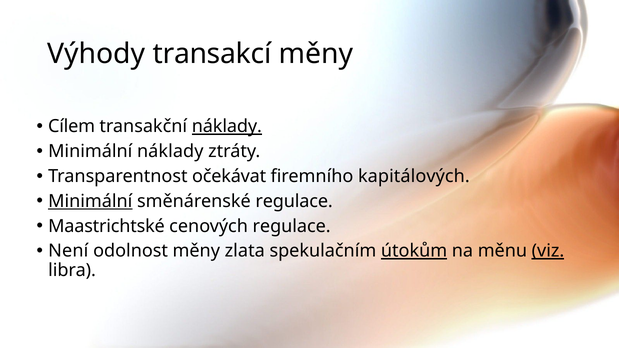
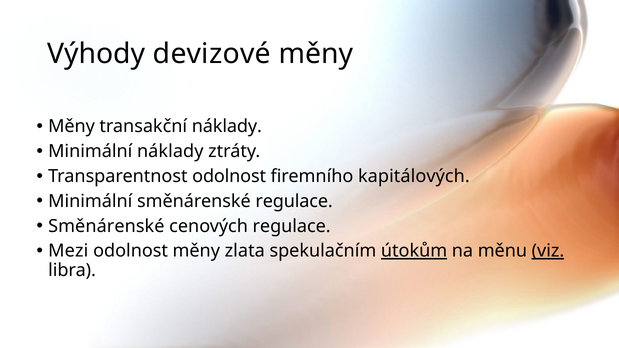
transakcí: transakcí -> devizové
Cílem at (72, 127): Cílem -> Měny
náklady at (227, 127) underline: present -> none
Transparentnost očekávat: očekávat -> odolnost
Minimální at (90, 201) underline: present -> none
Maastrichtské at (106, 226): Maastrichtské -> Směnárenské
Není: Není -> Mezi
